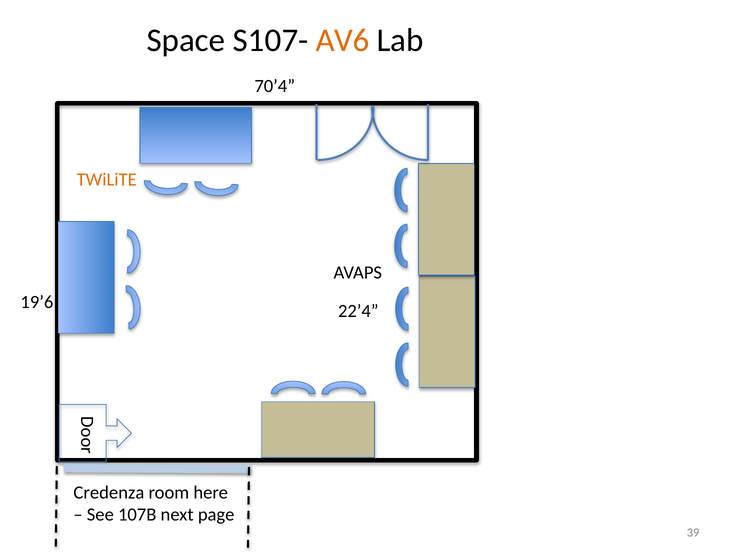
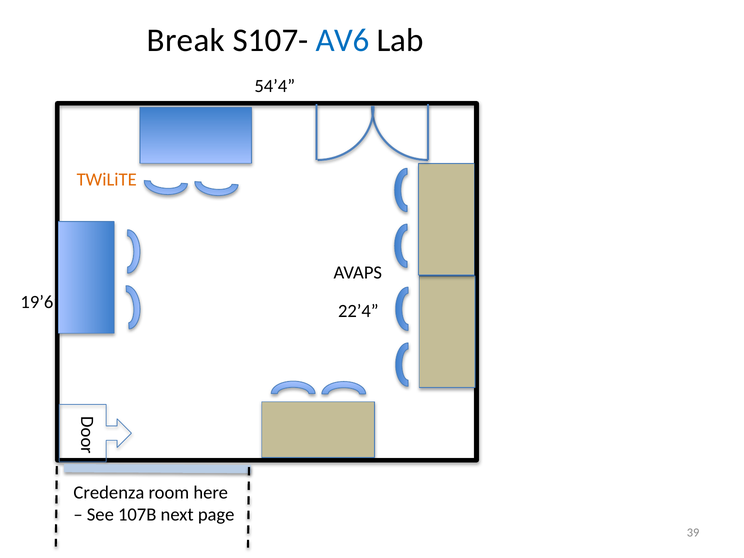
Space: Space -> Break
AV6 colour: orange -> blue
70’4: 70’4 -> 54’4
